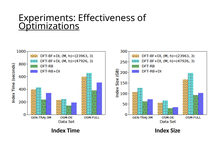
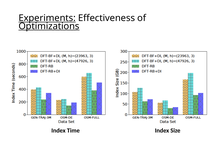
Experiments underline: none -> present
